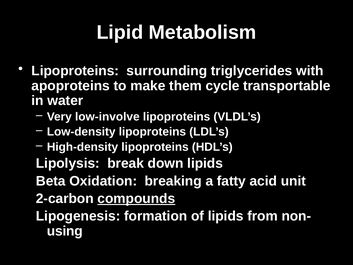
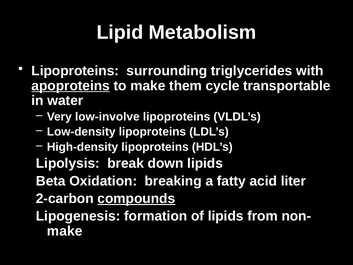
apoproteins underline: none -> present
unit: unit -> liter
using at (65, 231): using -> make
